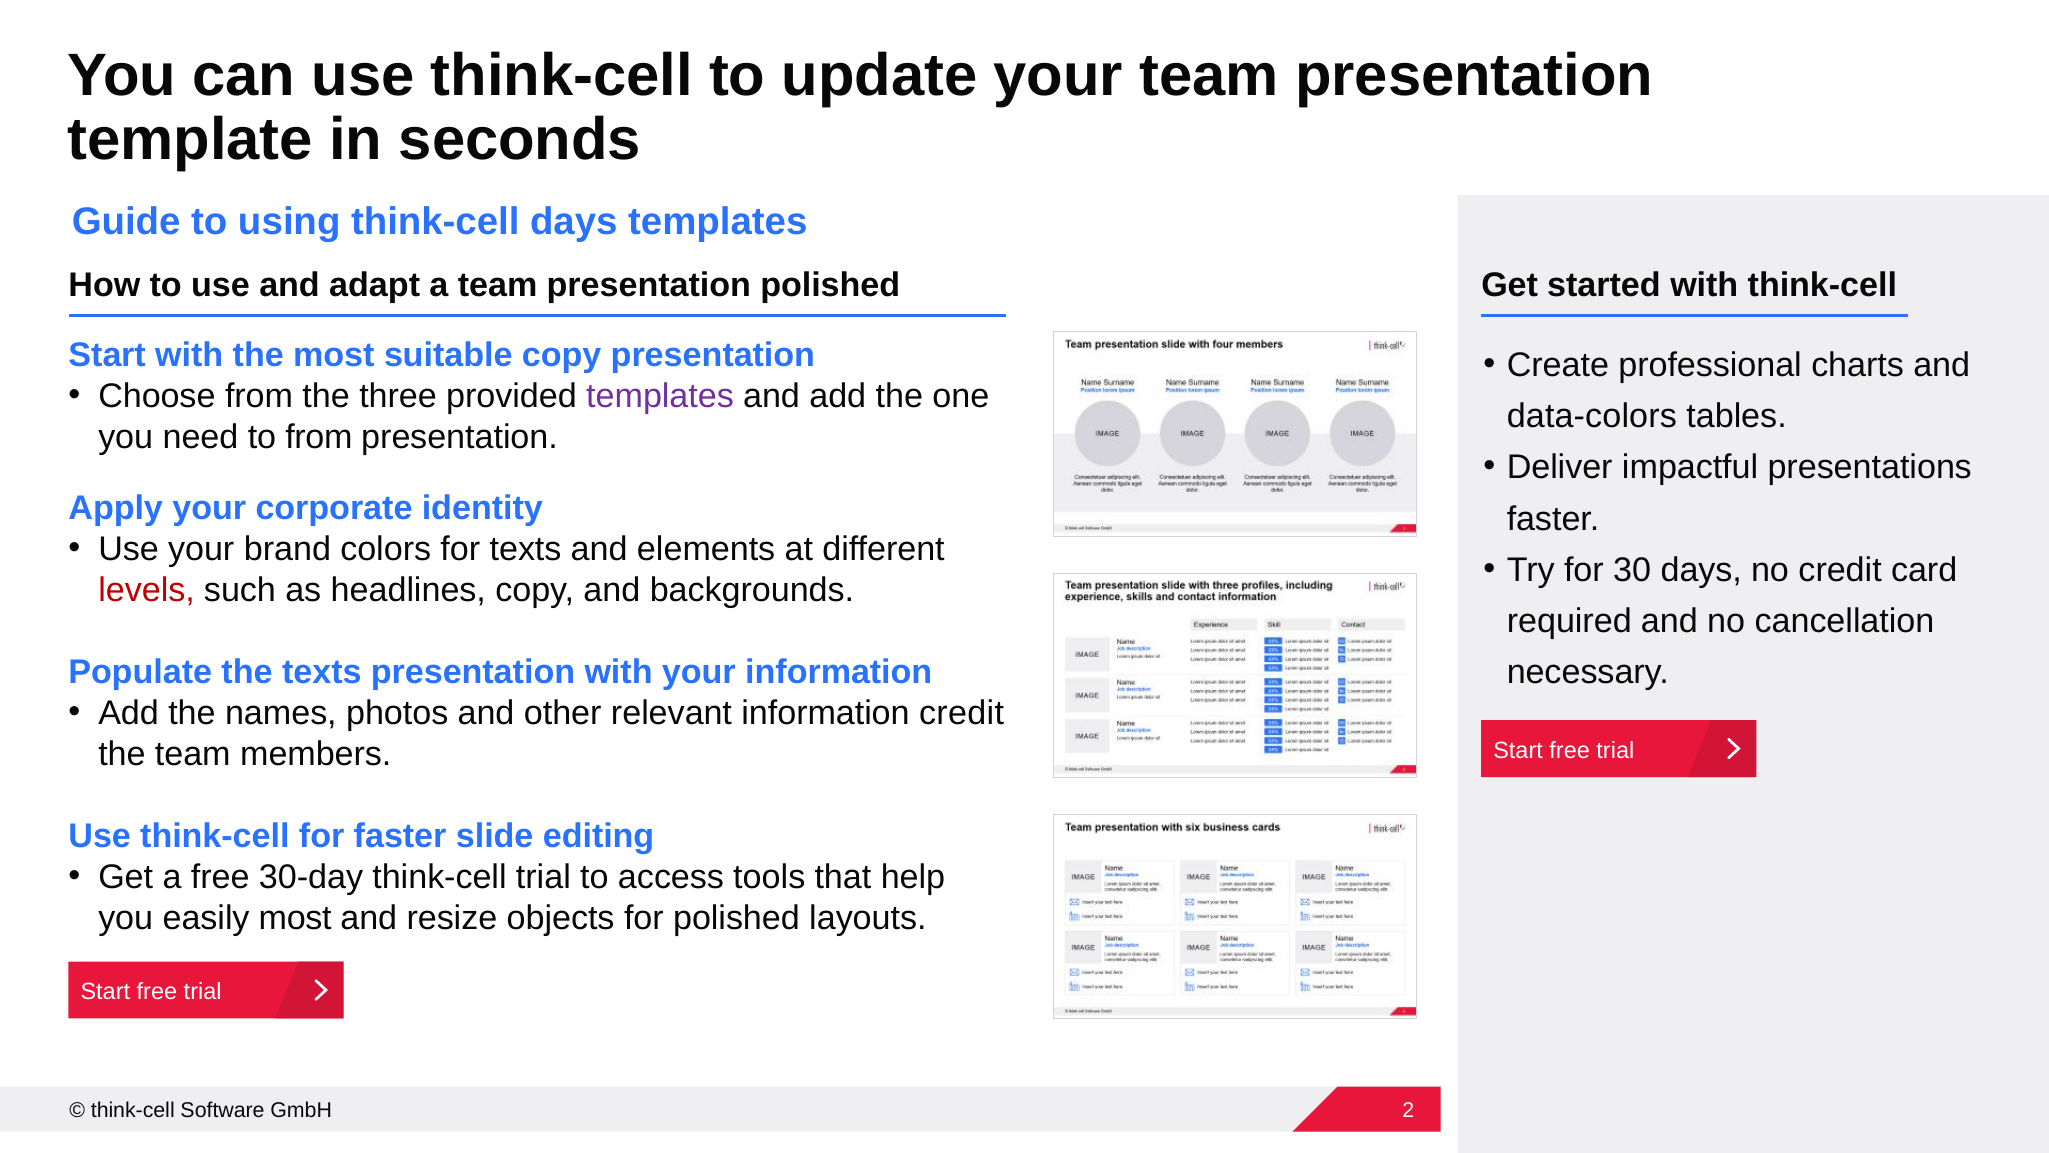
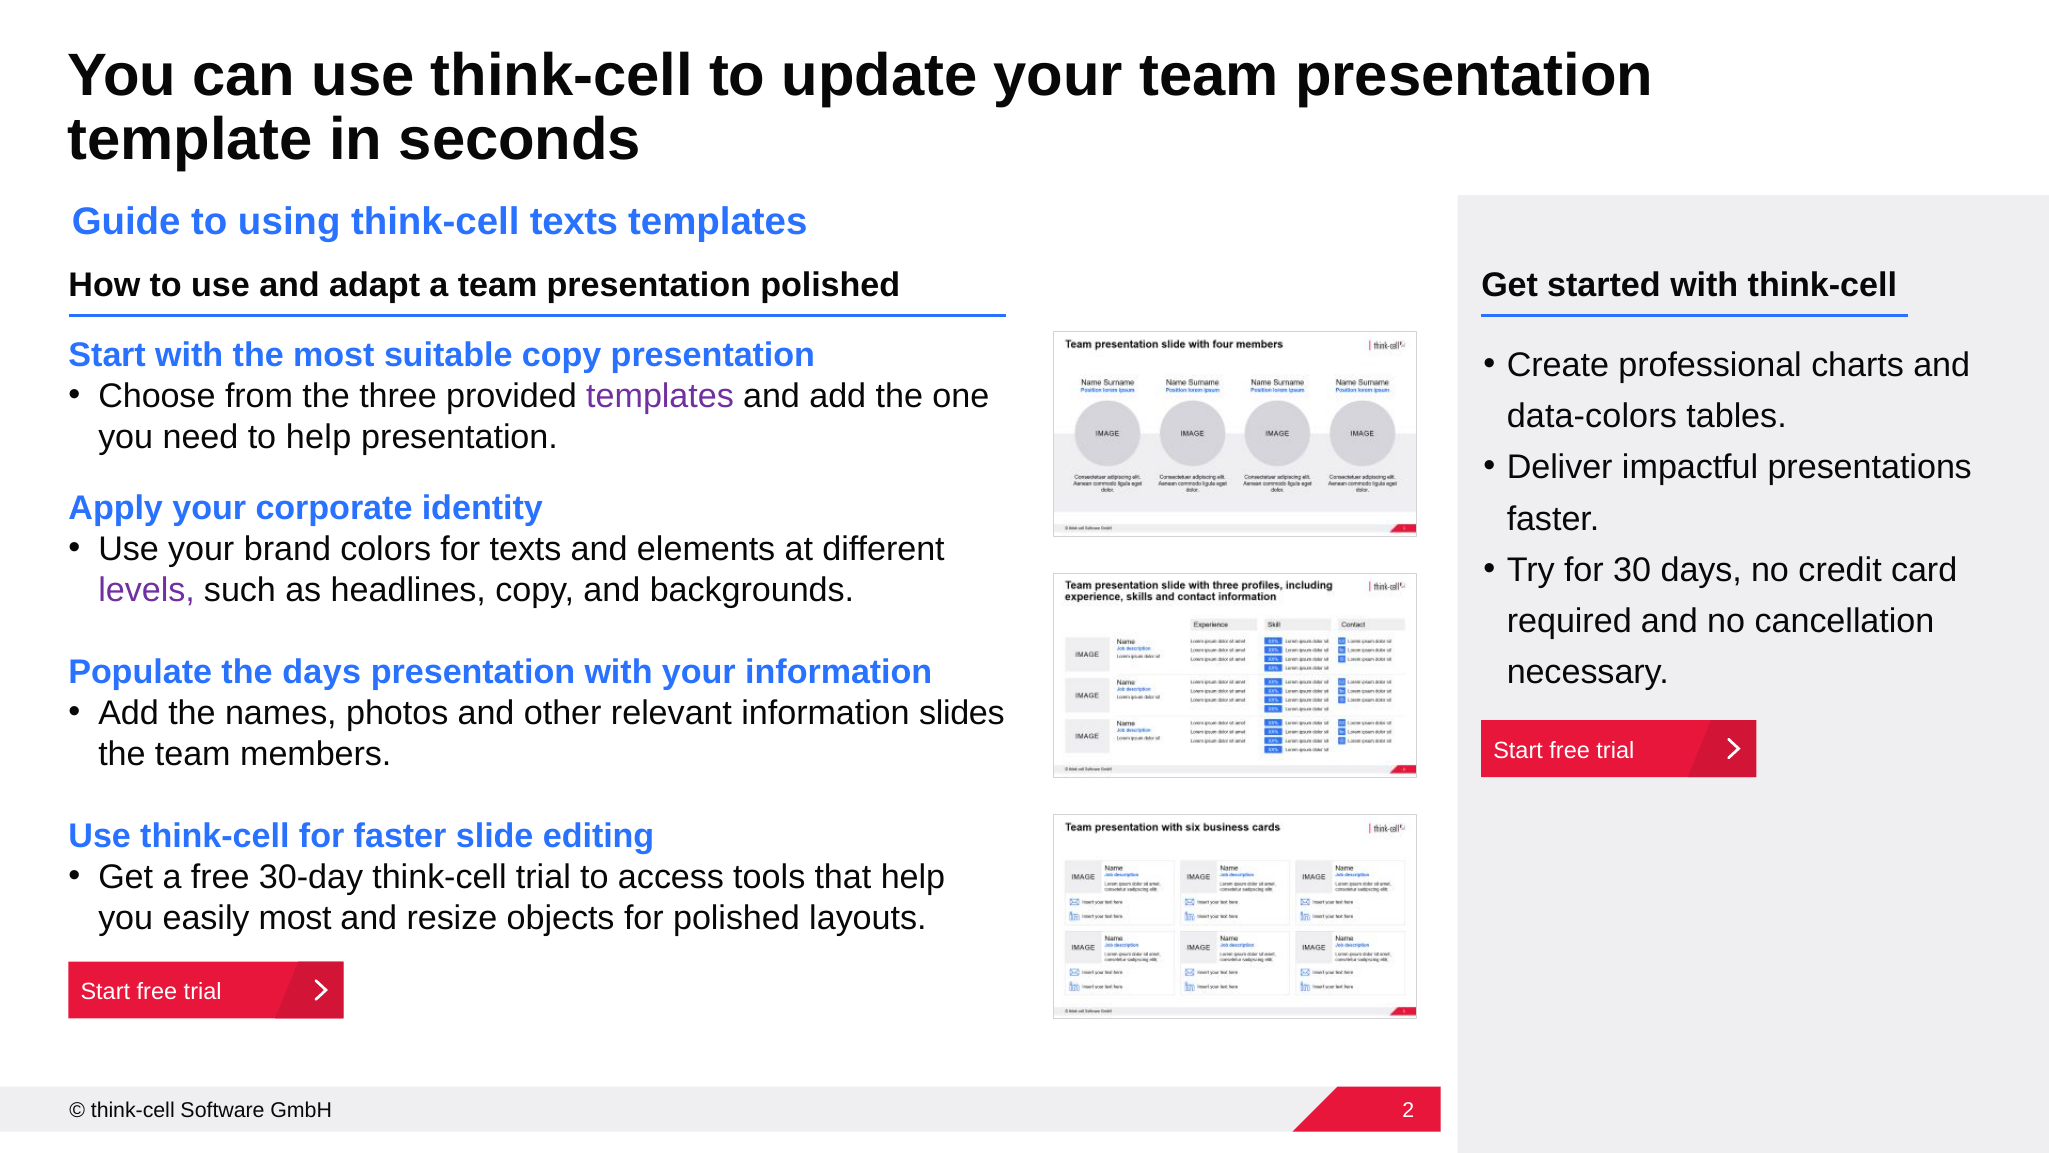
think-cell days: days -> texts
to from: from -> help
levels colour: red -> purple
the texts: texts -> days
information credit: credit -> slides
